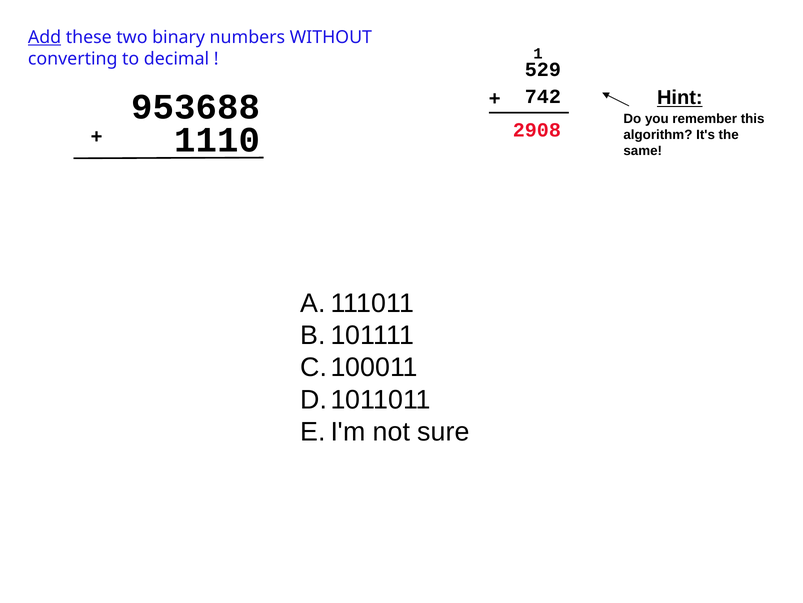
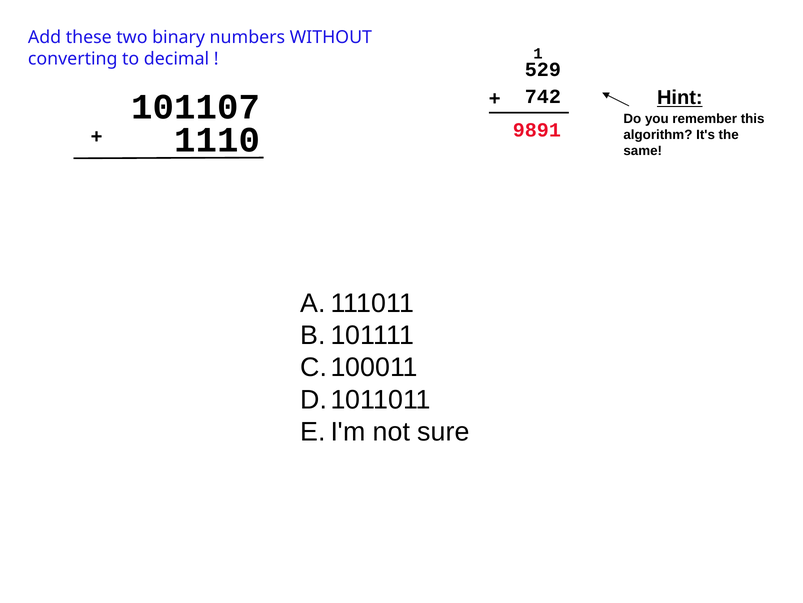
Add underline: present -> none
953688: 953688 -> 101107
2908: 2908 -> 9891
